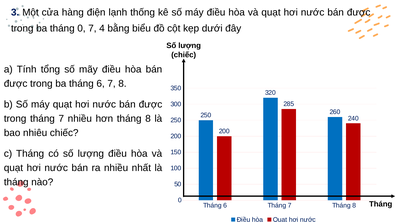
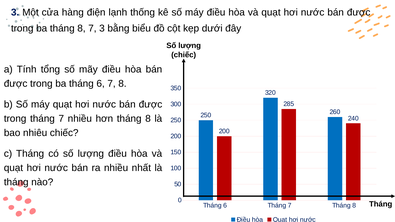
ba tháng 0: 0 -> 8
7 4: 4 -> 3
